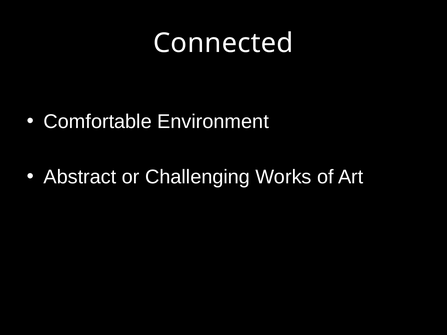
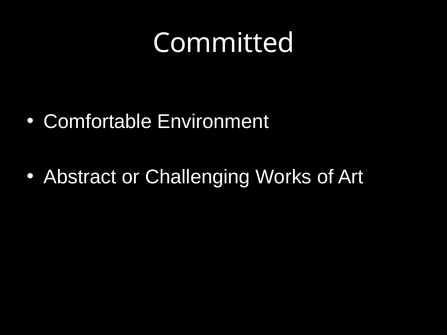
Connected: Connected -> Committed
